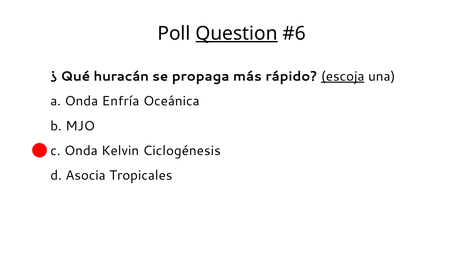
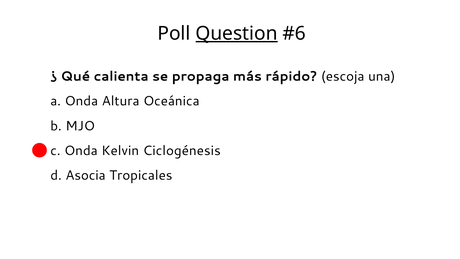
huracán: huracán -> calienta
escoja underline: present -> none
Enfría: Enfría -> Altura
